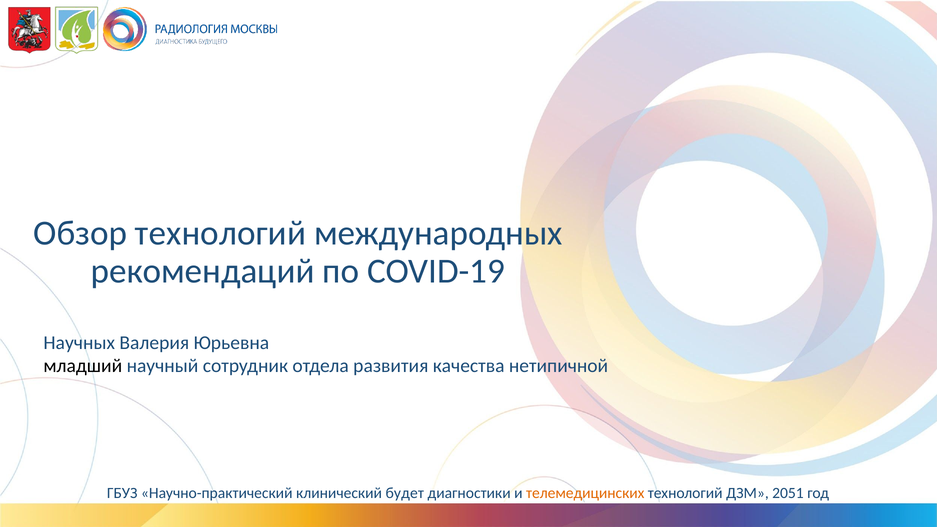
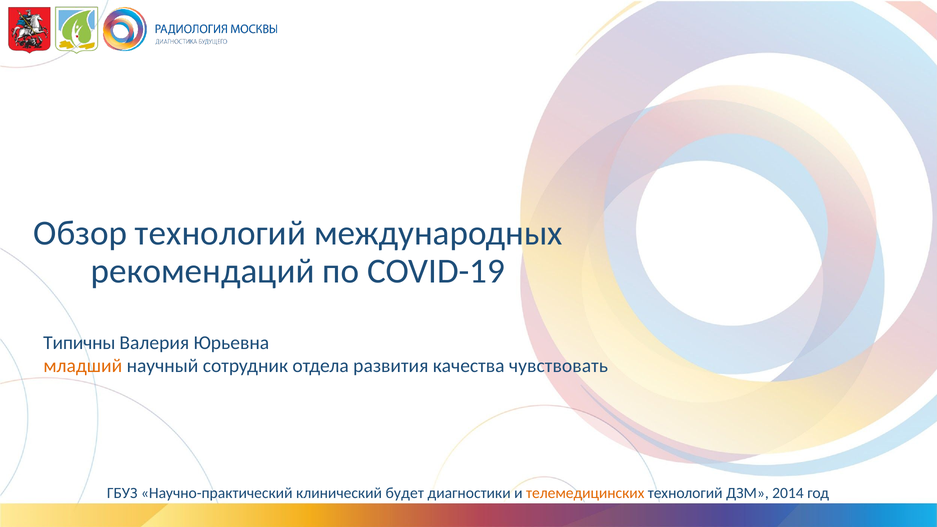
Научных: Научных -> Типичны
младший colour: black -> orange
нетипичной: нетипичной -> чувствовать
2051: 2051 -> 2014
